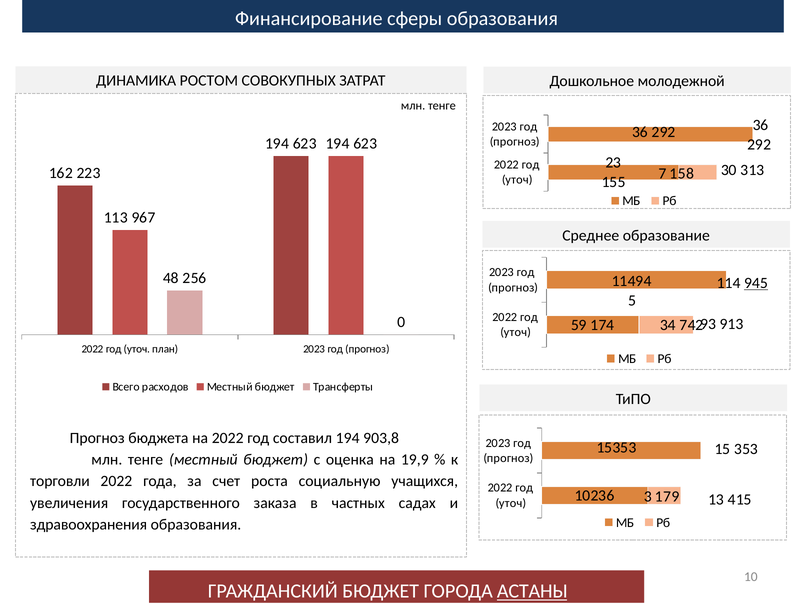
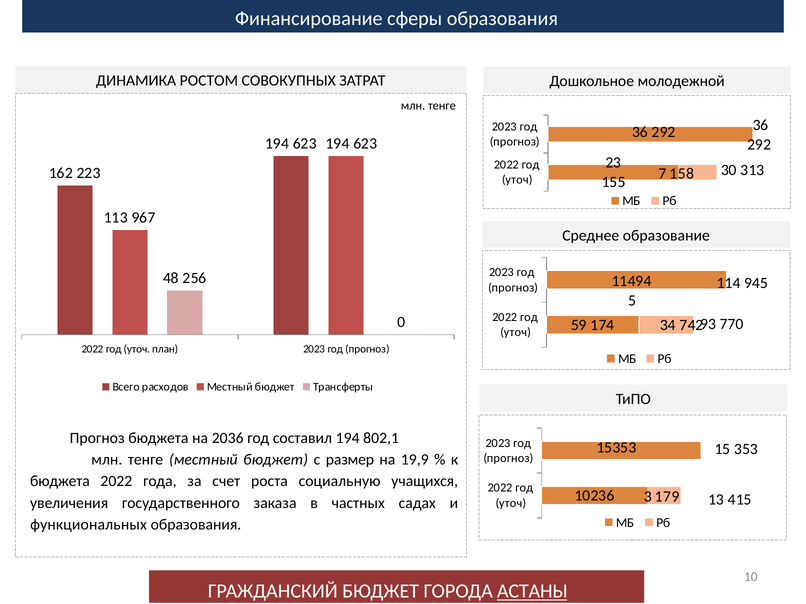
945 underline: present -> none
913: 913 -> 770
на 2022: 2022 -> 2036
903,8: 903,8 -> 802,1
оценка: оценка -> размер
торговли at (60, 482): торговли -> бюджета
здравоохранения: здравоохранения -> функциональных
